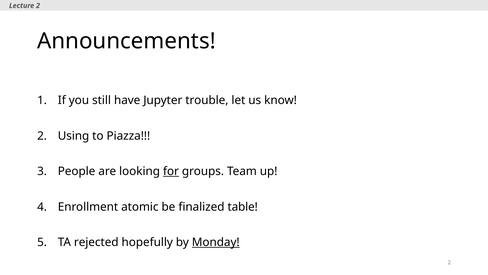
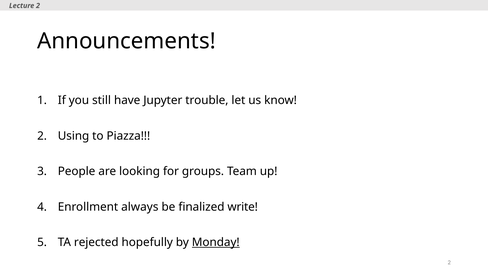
for underline: present -> none
atomic: atomic -> always
table: table -> write
